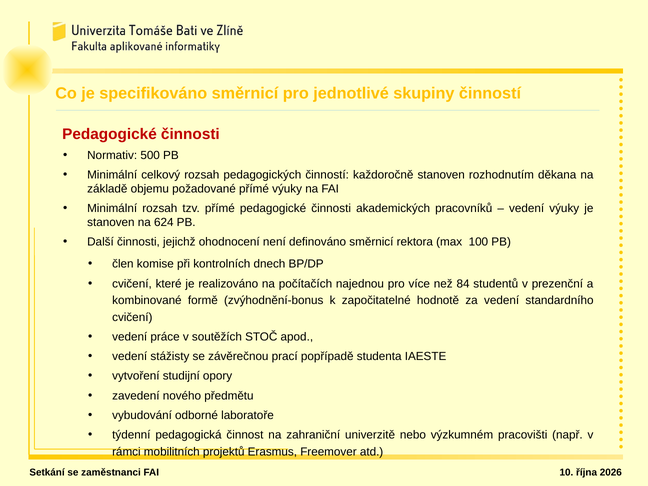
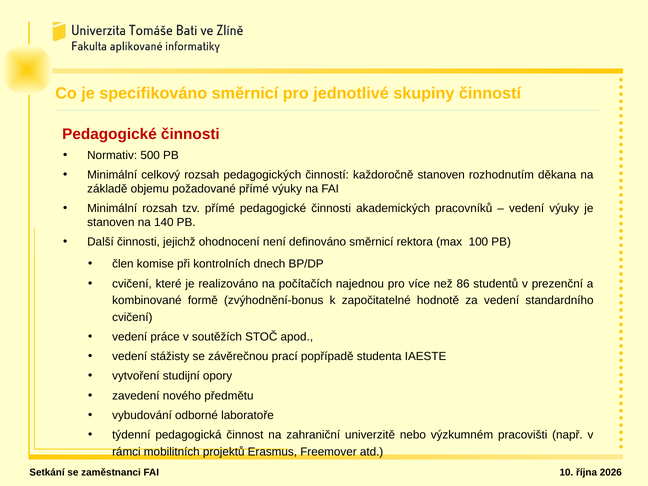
624: 624 -> 140
84: 84 -> 86
